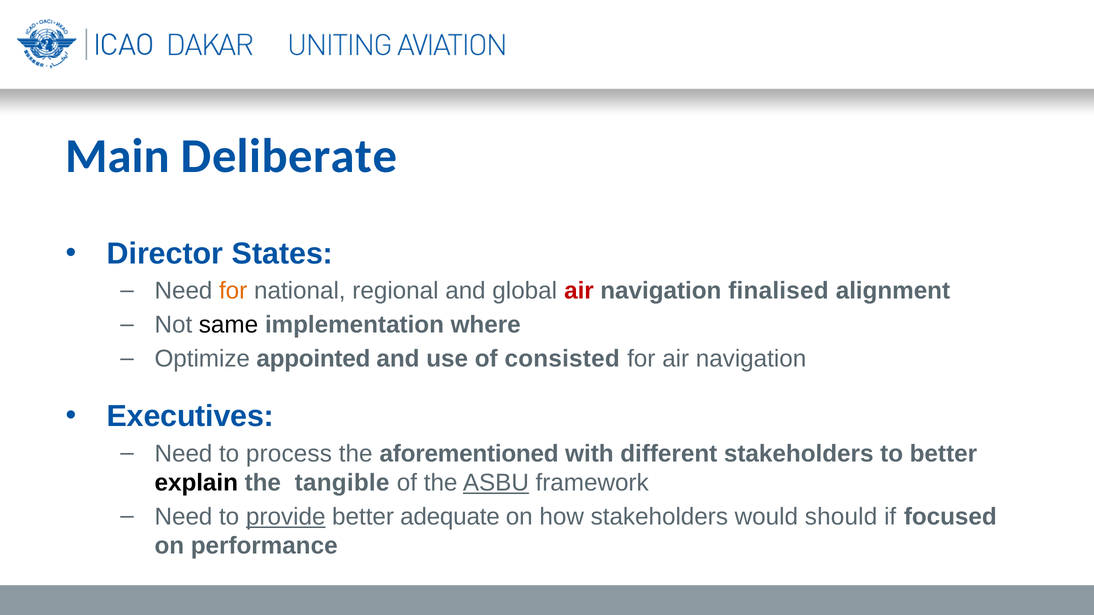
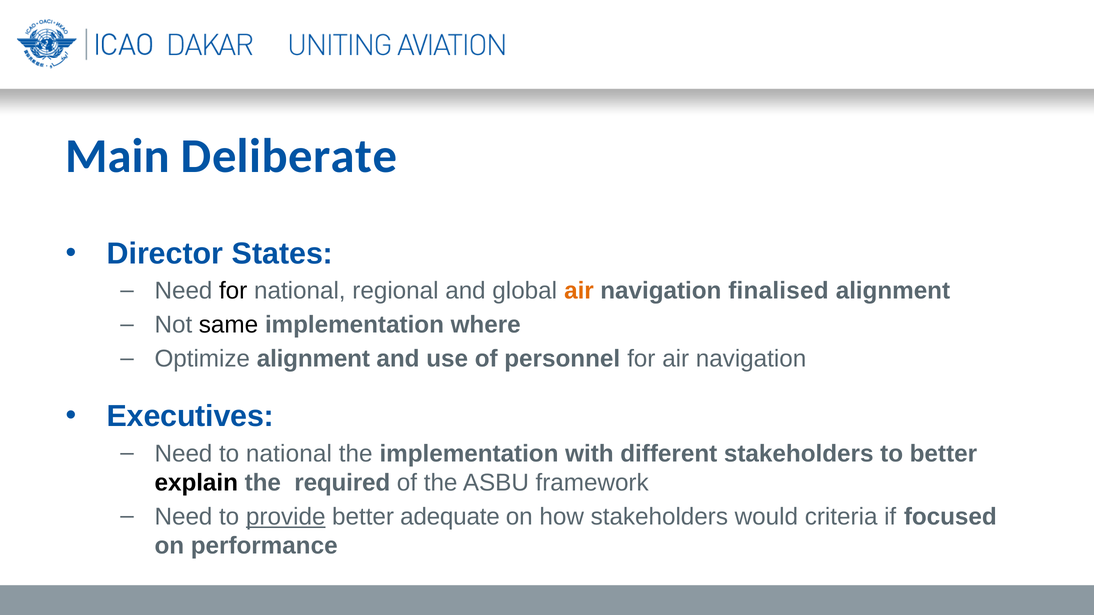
for at (233, 291) colour: orange -> black
air at (579, 291) colour: red -> orange
Optimize appointed: appointed -> alignment
consisted: consisted -> personnel
to process: process -> national
the aforementioned: aforementioned -> implementation
tangible: tangible -> required
ASBU underline: present -> none
should: should -> criteria
